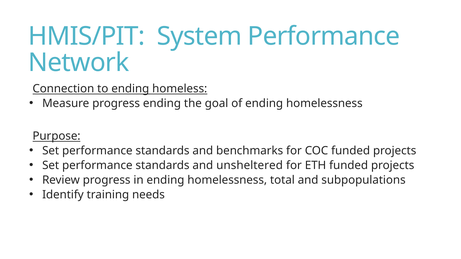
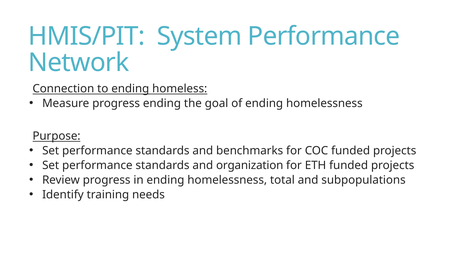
unsheltered: unsheltered -> organization
